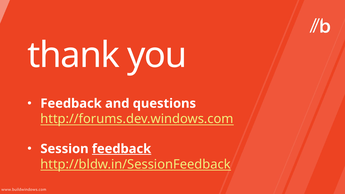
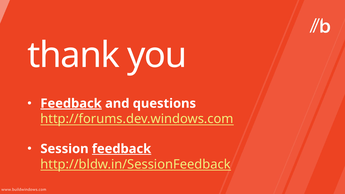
Feedback at (71, 104) underline: none -> present
